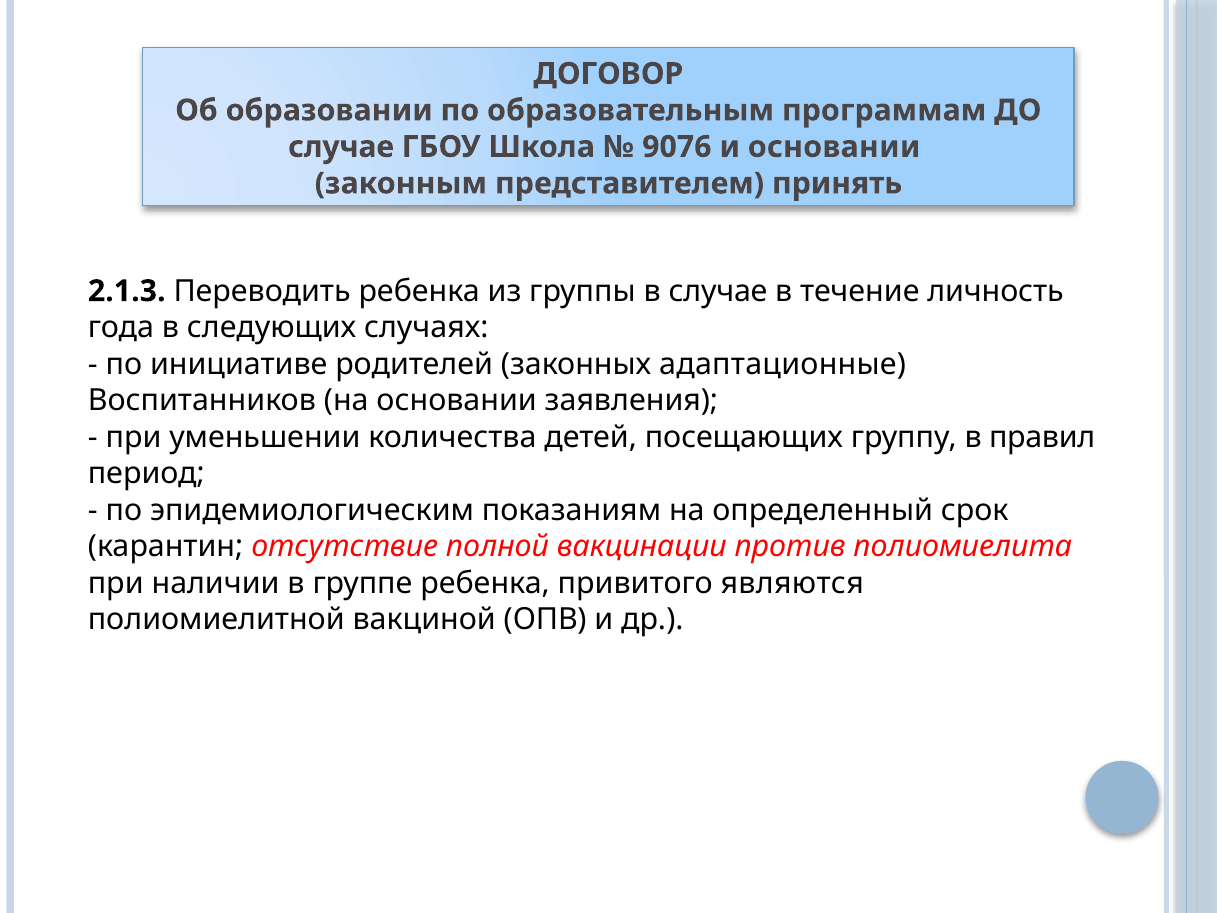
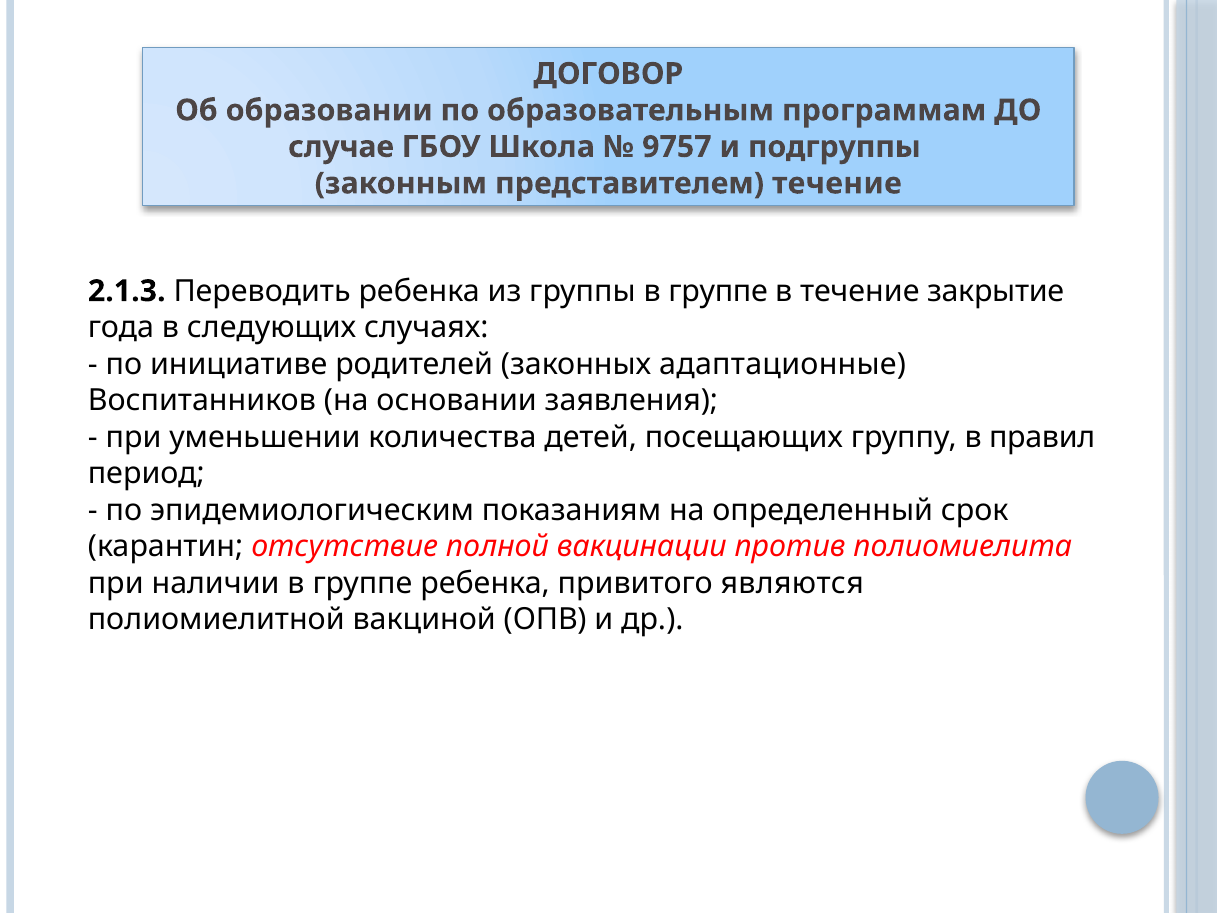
9076: 9076 -> 9757
и основании: основании -> подгруппы
представителем принять: принять -> течение
случае at (718, 291): случае -> группе
личность: личность -> закрытие
